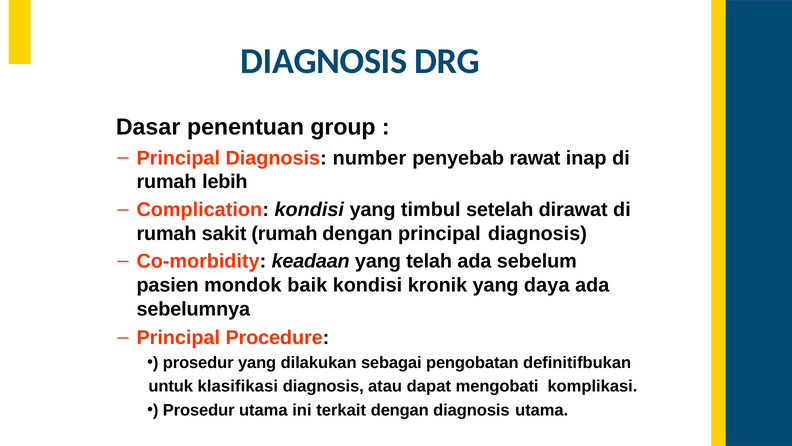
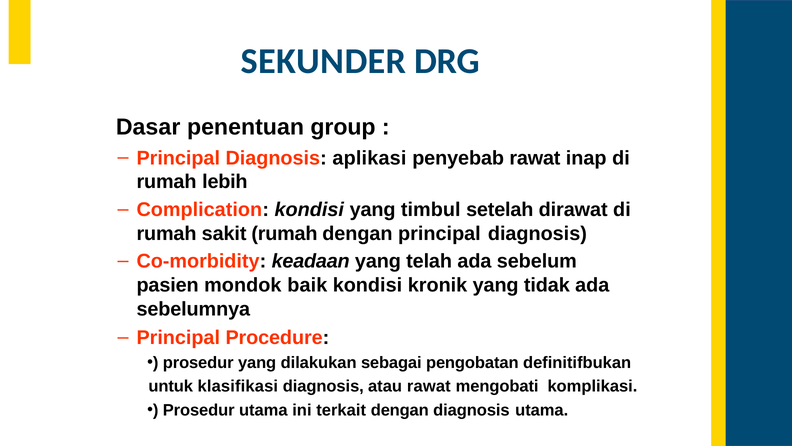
DIAGNOSIS at (324, 61): DIAGNOSIS -> SEKUNDER
number: number -> aplikasi
daya: daya -> tidak
atau dapat: dapat -> rawat
